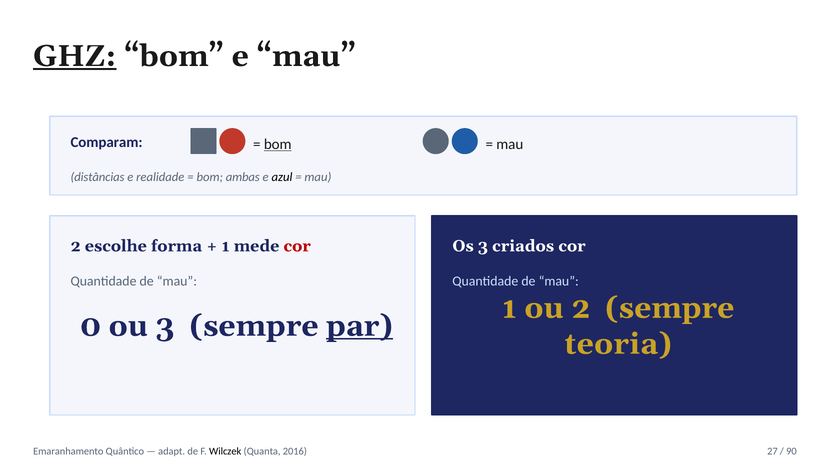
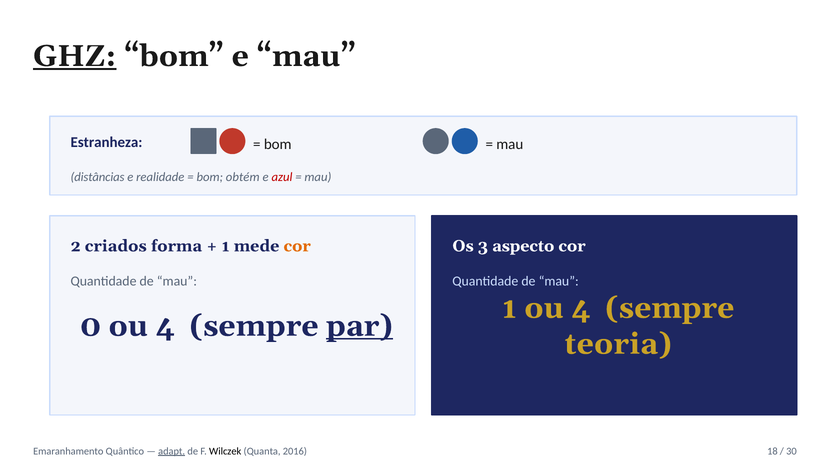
Comparam: Comparam -> Estranheza
bom at (278, 144) underline: present -> none
ambas: ambas -> obtém
azul colour: black -> red
escolhe: escolhe -> criados
cor at (297, 246) colour: red -> orange
criados: criados -> aspecto
1 ou 2: 2 -> 4
0 ou 3: 3 -> 4
adapt underline: none -> present
27: 27 -> 18
90: 90 -> 30
